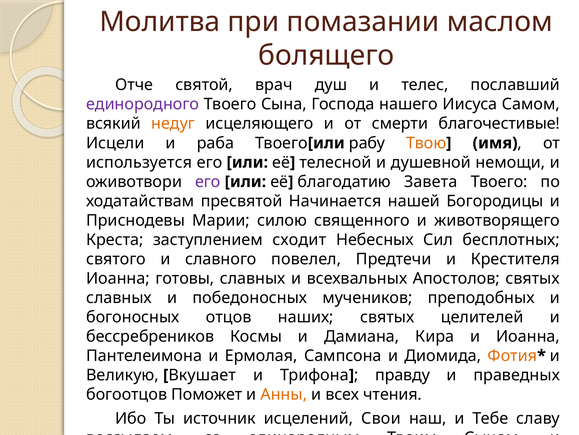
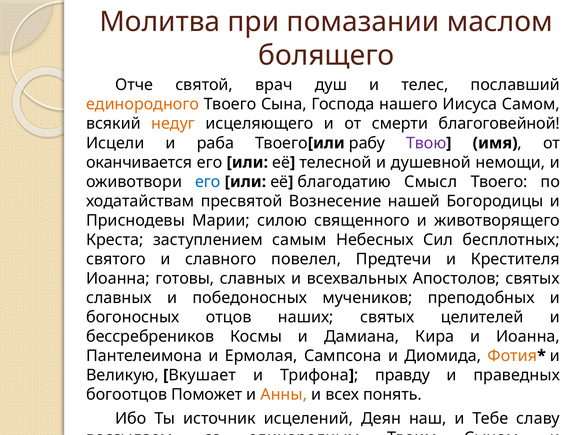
единородного colour: purple -> orange
благочестивые: благочестивые -> благоговейной
Твою colour: orange -> purple
используется: используется -> оканчивается
его at (208, 181) colour: purple -> blue
Завета: Завета -> Смысл
Начинается: Начинается -> Вознесение
сходит: сходит -> самым
чтения: чтения -> понять
Свои: Свои -> Деян
